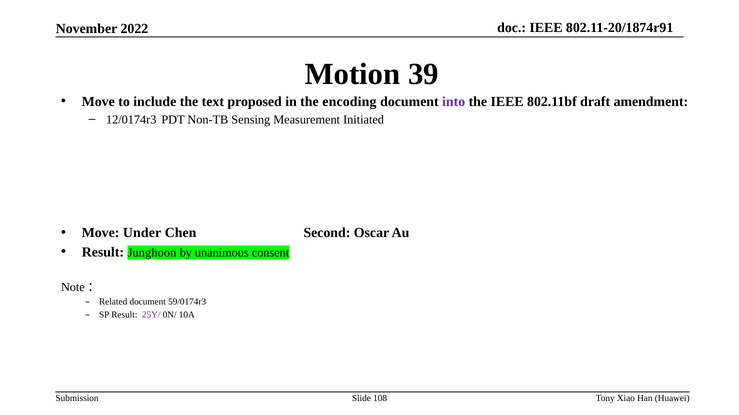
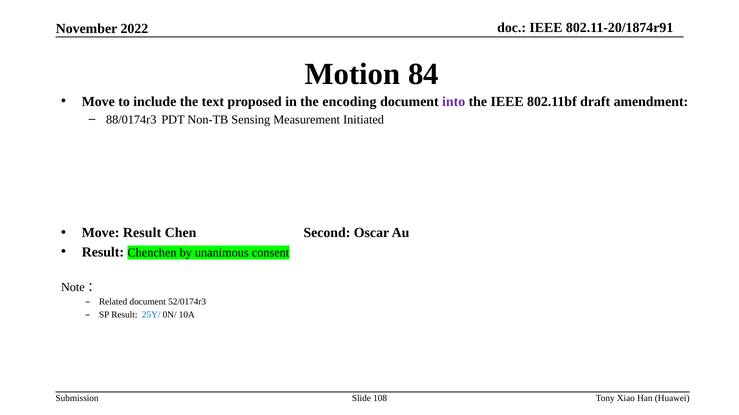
39: 39 -> 84
12/0174r3: 12/0174r3 -> 88/0174r3
Move Under: Under -> Result
Junghoon: Junghoon -> Chenchen
59/0174r3: 59/0174r3 -> 52/0174r3
25Y/ colour: purple -> blue
